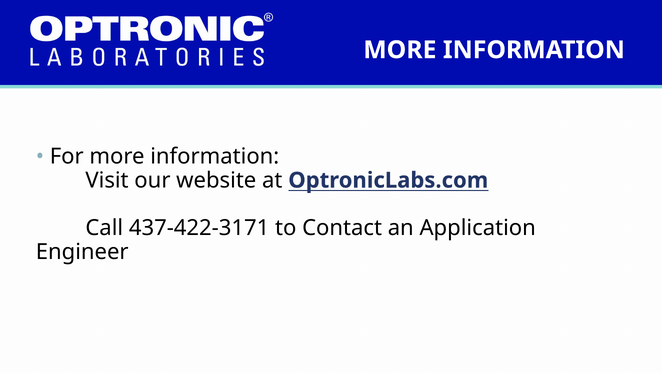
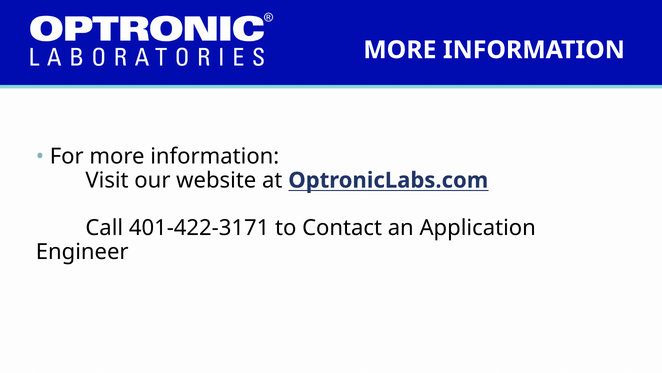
437-422-3171: 437-422-3171 -> 401-422-3171
